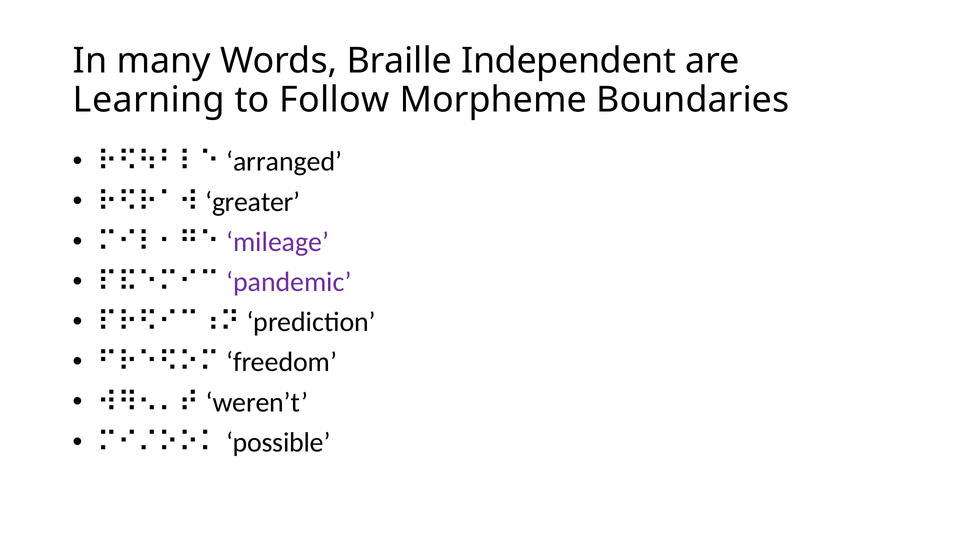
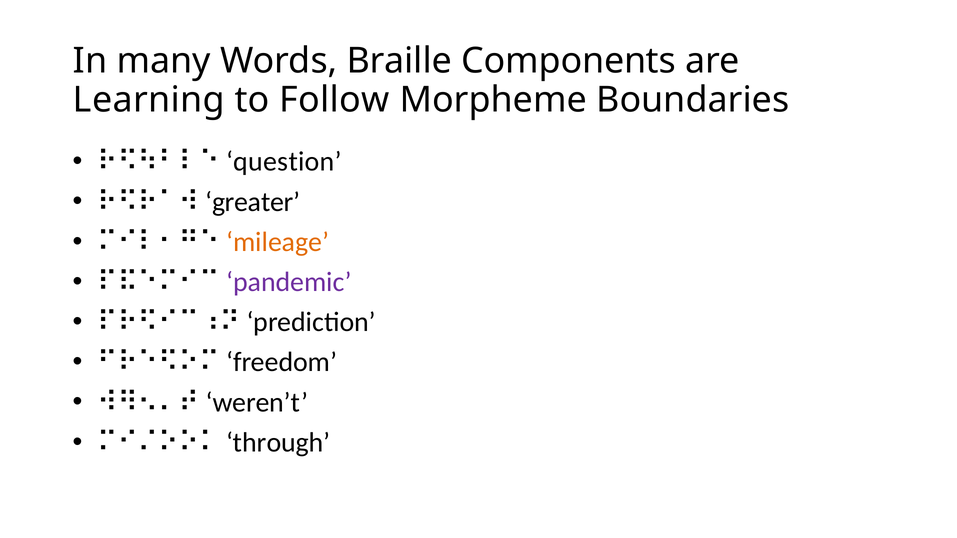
Independent: Independent -> Components
arranged: arranged -> question
mileage colour: purple -> orange
possible: possible -> through
